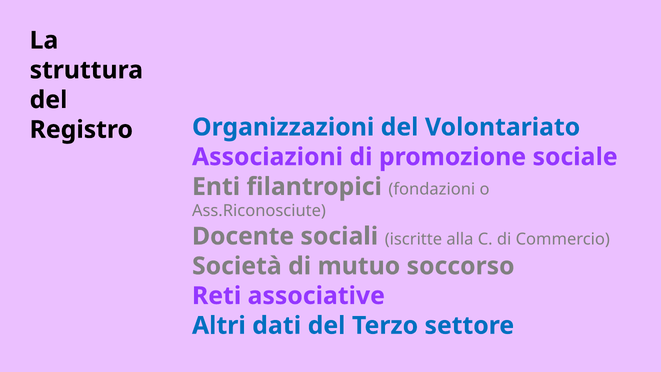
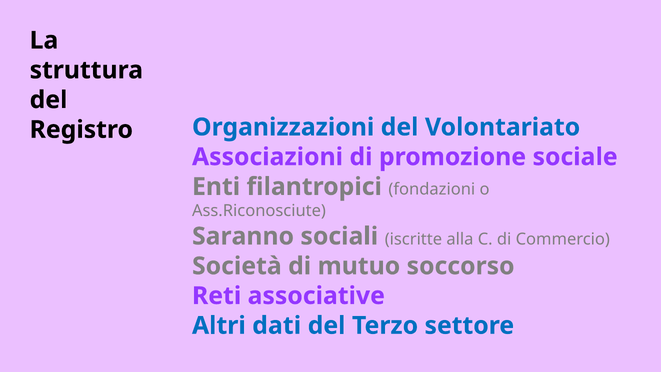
Docente: Docente -> Saranno
